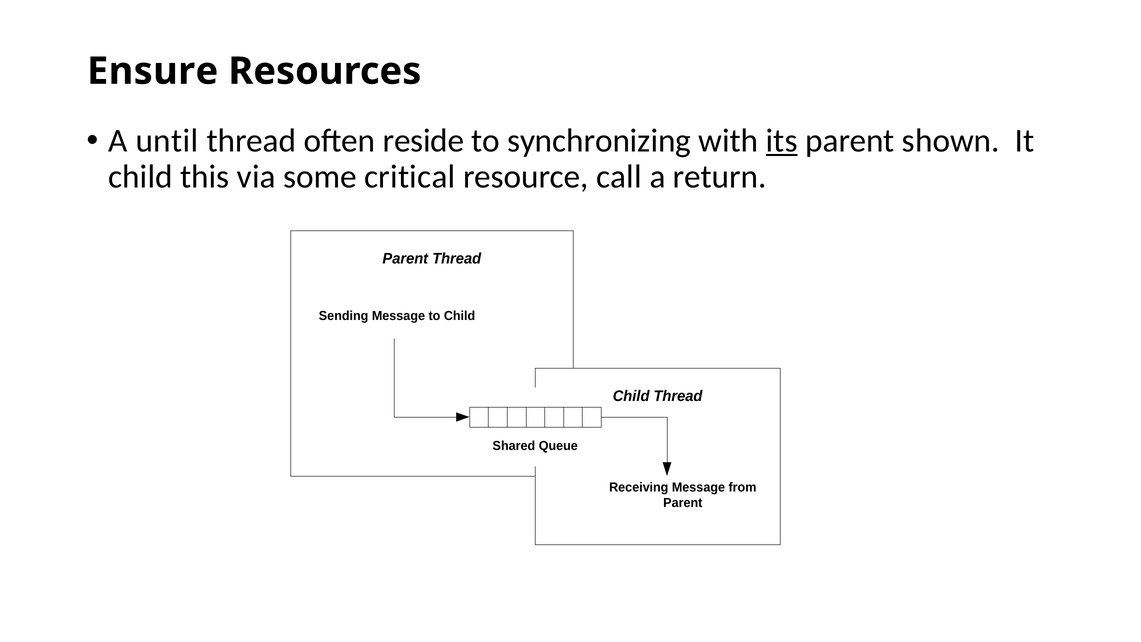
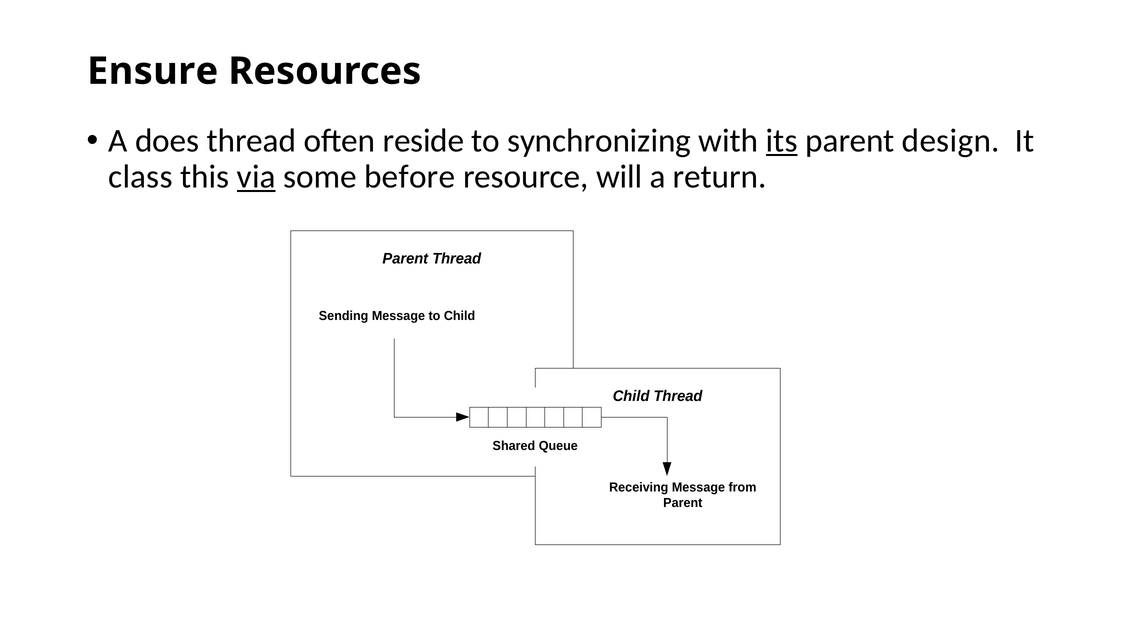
until: until -> does
shown: shown -> design
child at (141, 177): child -> class
via underline: none -> present
critical: critical -> before
call: call -> will
